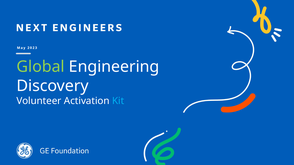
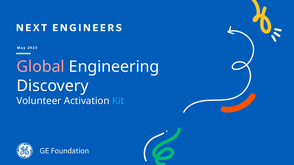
Global colour: light green -> pink
